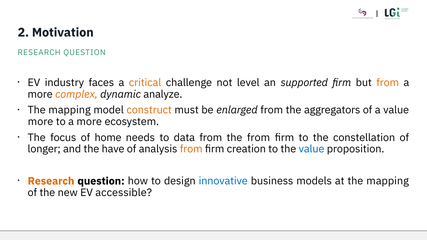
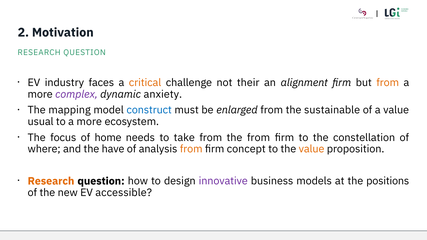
level: level -> their
supported: supported -> alignment
complex colour: orange -> purple
analyze: analyze -> anxiety
construct colour: orange -> blue
aggregators: aggregators -> sustainable
more at (41, 122): more -> usual
data: data -> take
longer: longer -> where
creation: creation -> concept
value at (312, 149) colour: blue -> orange
innovative colour: blue -> purple
at the mapping: mapping -> positions
